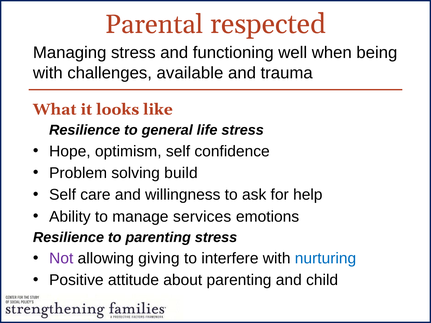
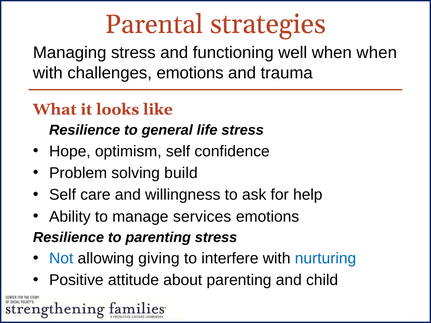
respected: respected -> strategies
when being: being -> when
challenges available: available -> emotions
Not colour: purple -> blue
